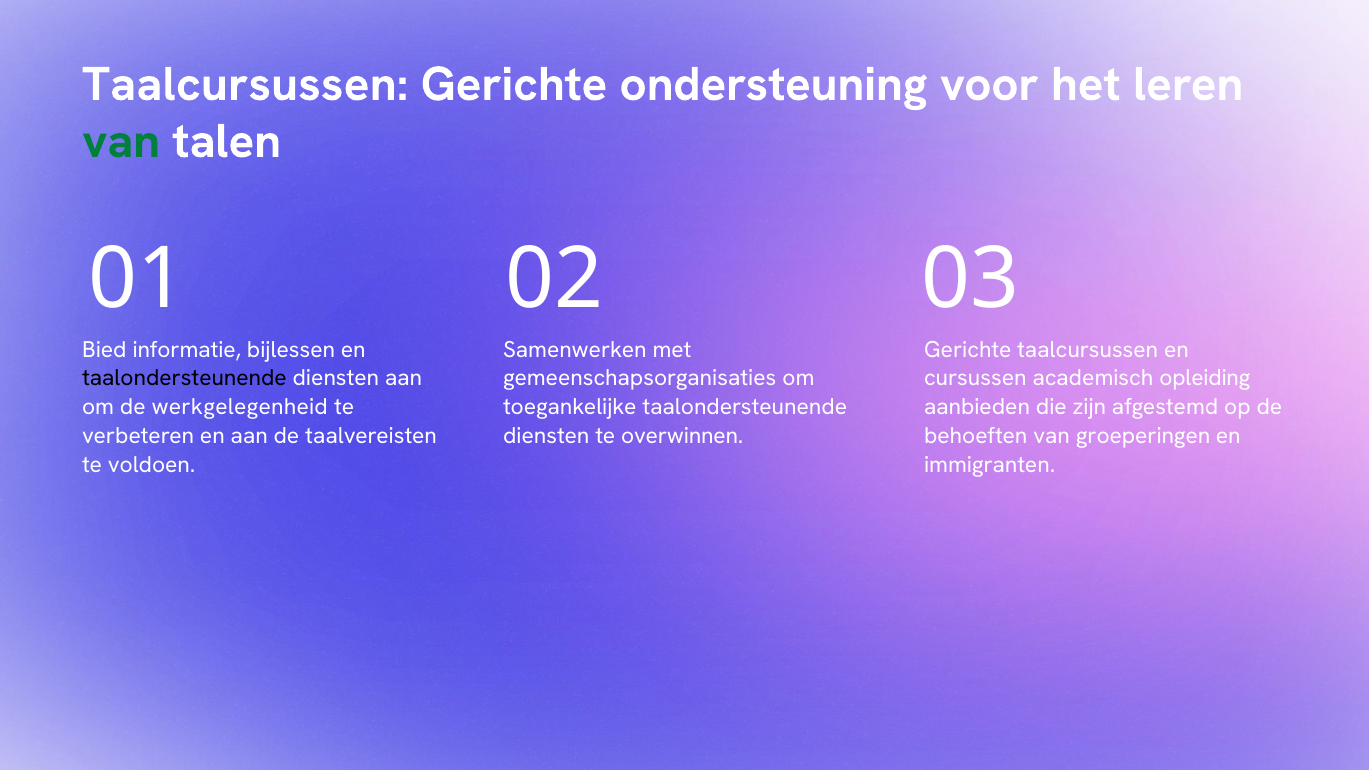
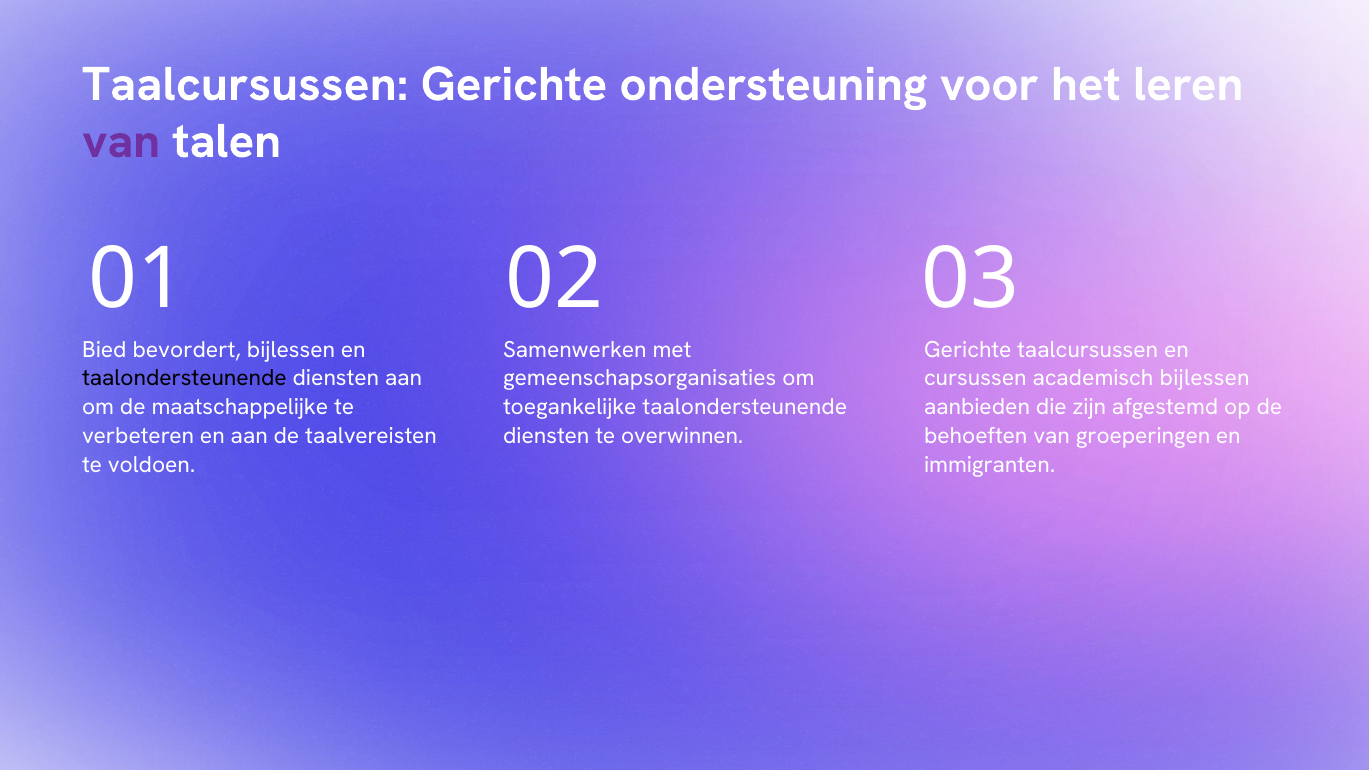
van at (121, 141) colour: green -> purple
informatie: informatie -> bevordert
academisch opleiding: opleiding -> bijlessen
werkgelegenheid: werkgelegenheid -> maatschappelijke
